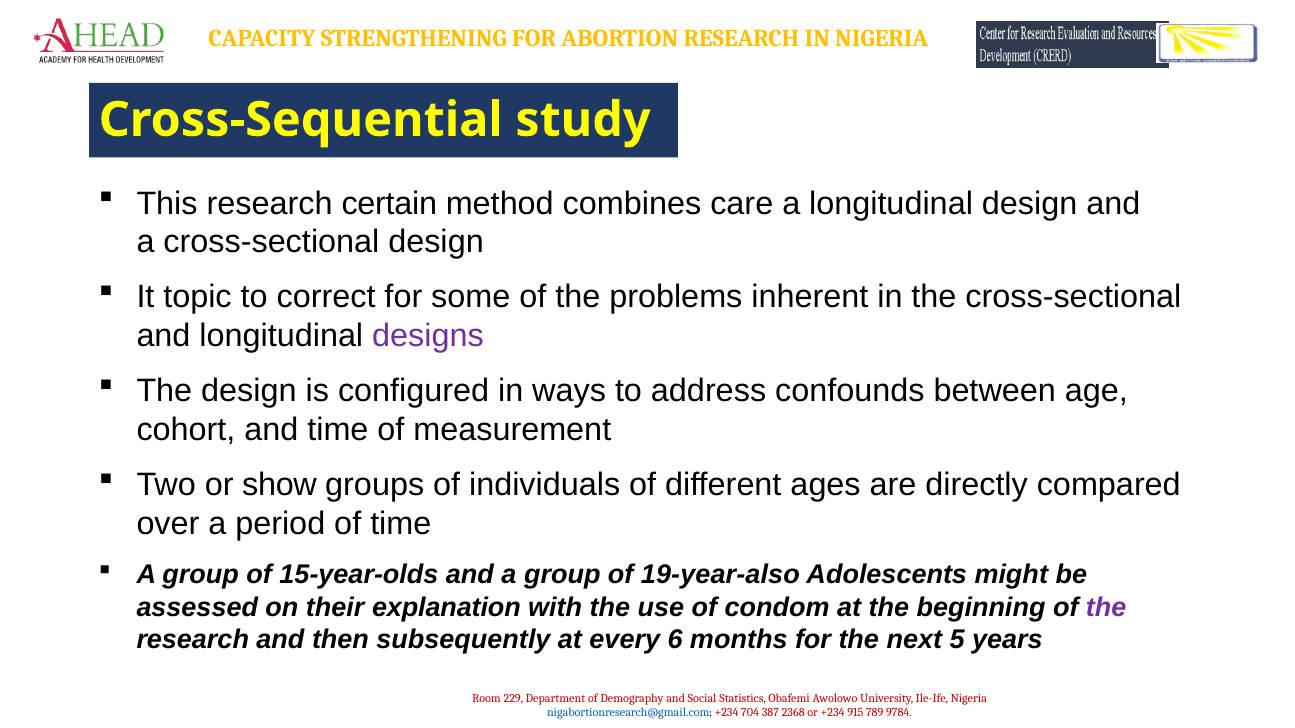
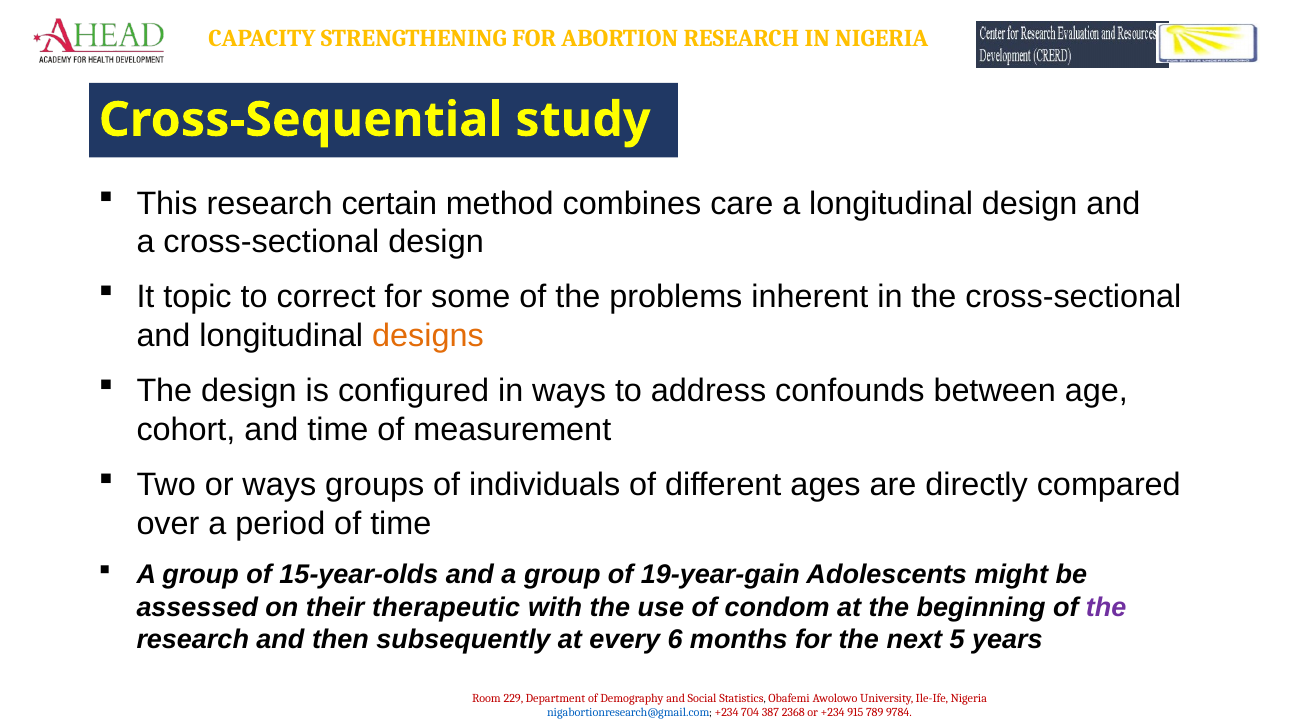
designs colour: purple -> orange
or show: show -> ways
19-year-also: 19-year-also -> 19-year-gain
explanation: explanation -> therapeutic
